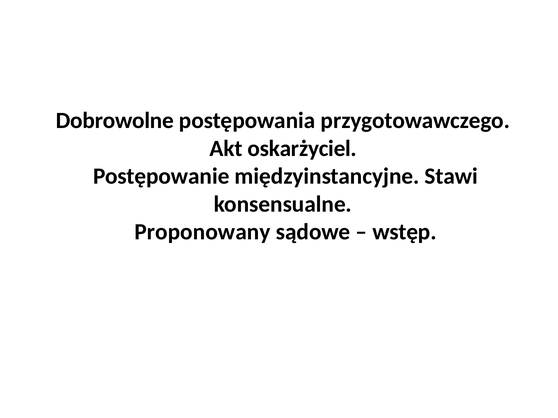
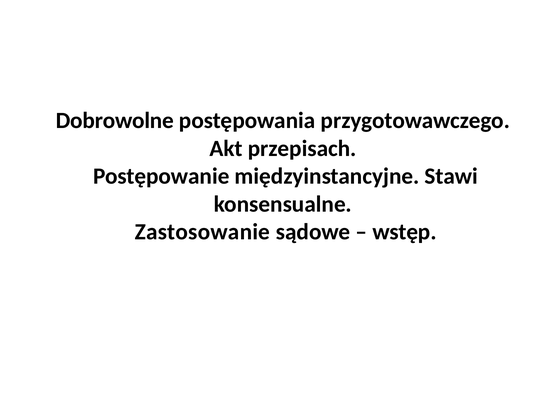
oskarżyciel: oskarżyciel -> przepisach
Proponowany: Proponowany -> Zastosowanie
